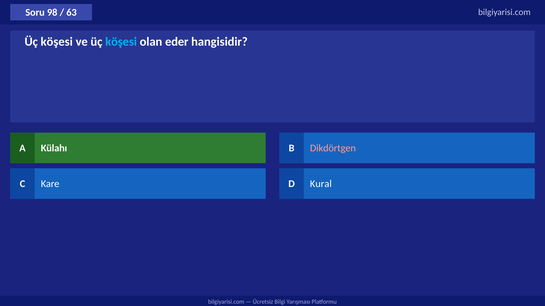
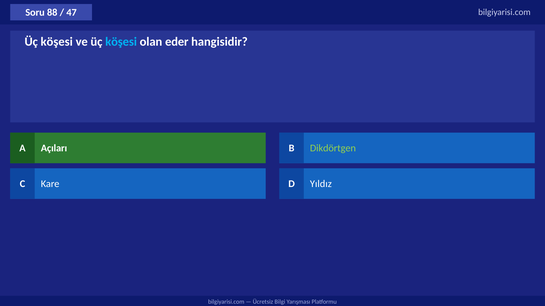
98: 98 -> 88
63: 63 -> 47
Külahı: Külahı -> Açıları
Dikdörtgen colour: pink -> light green
Kural: Kural -> Yıldız
